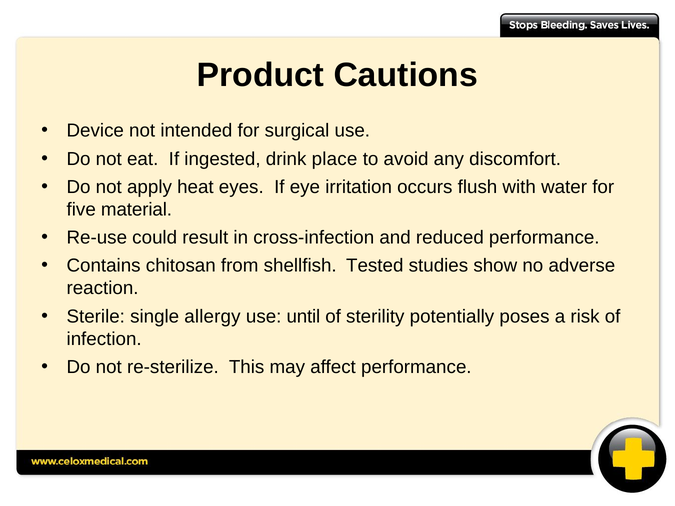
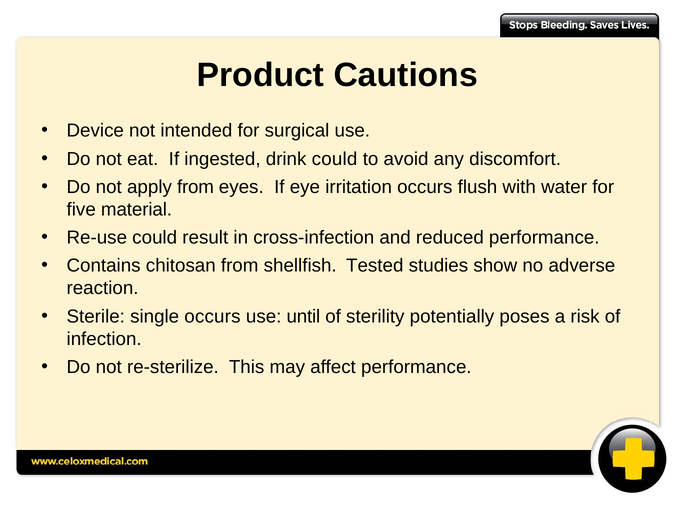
drink place: place -> could
apply heat: heat -> from
single allergy: allergy -> occurs
